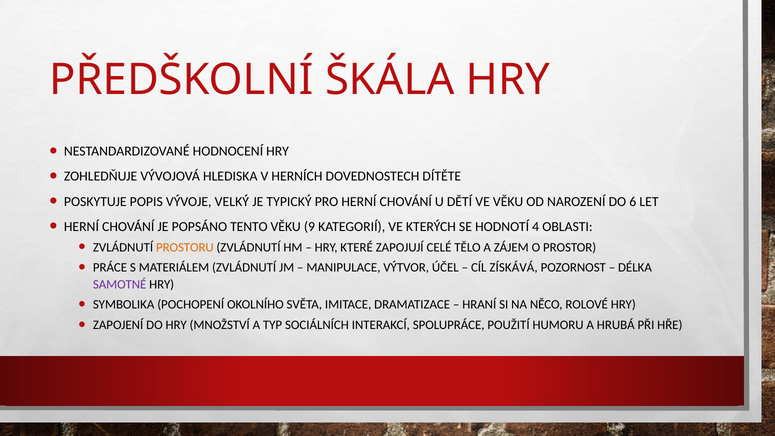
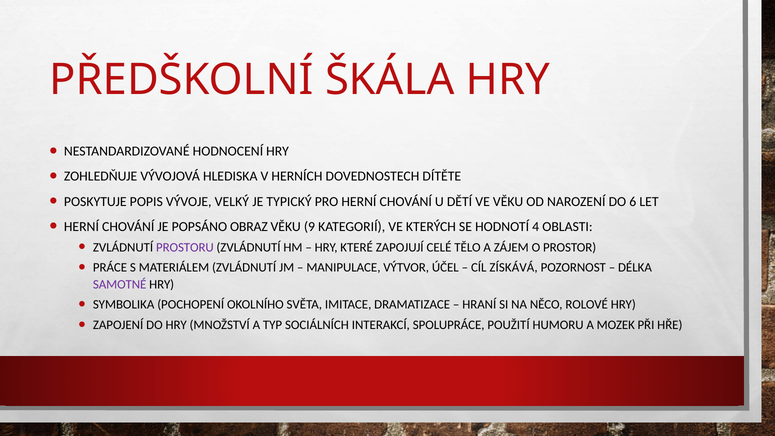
TENTO: TENTO -> OBRAZ
PROSTORU colour: orange -> purple
HRUBÁ: HRUBÁ -> MOZEK
